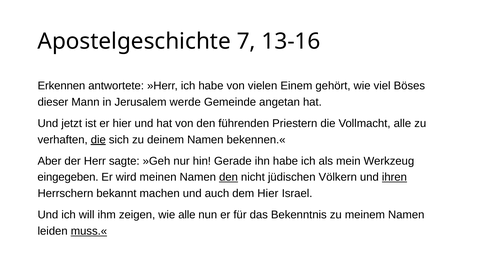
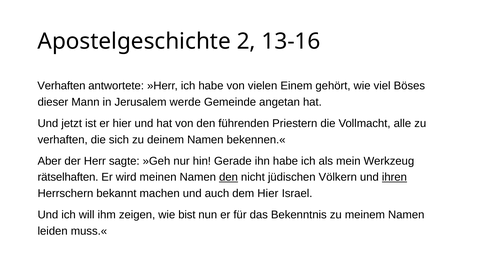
7: 7 -> 2
Erkennen at (61, 86): Erkennen -> Verhaften
die at (98, 140) underline: present -> none
eingegeben: eingegeben -> rätselhaften
wie alle: alle -> bist
muss.« underline: present -> none
